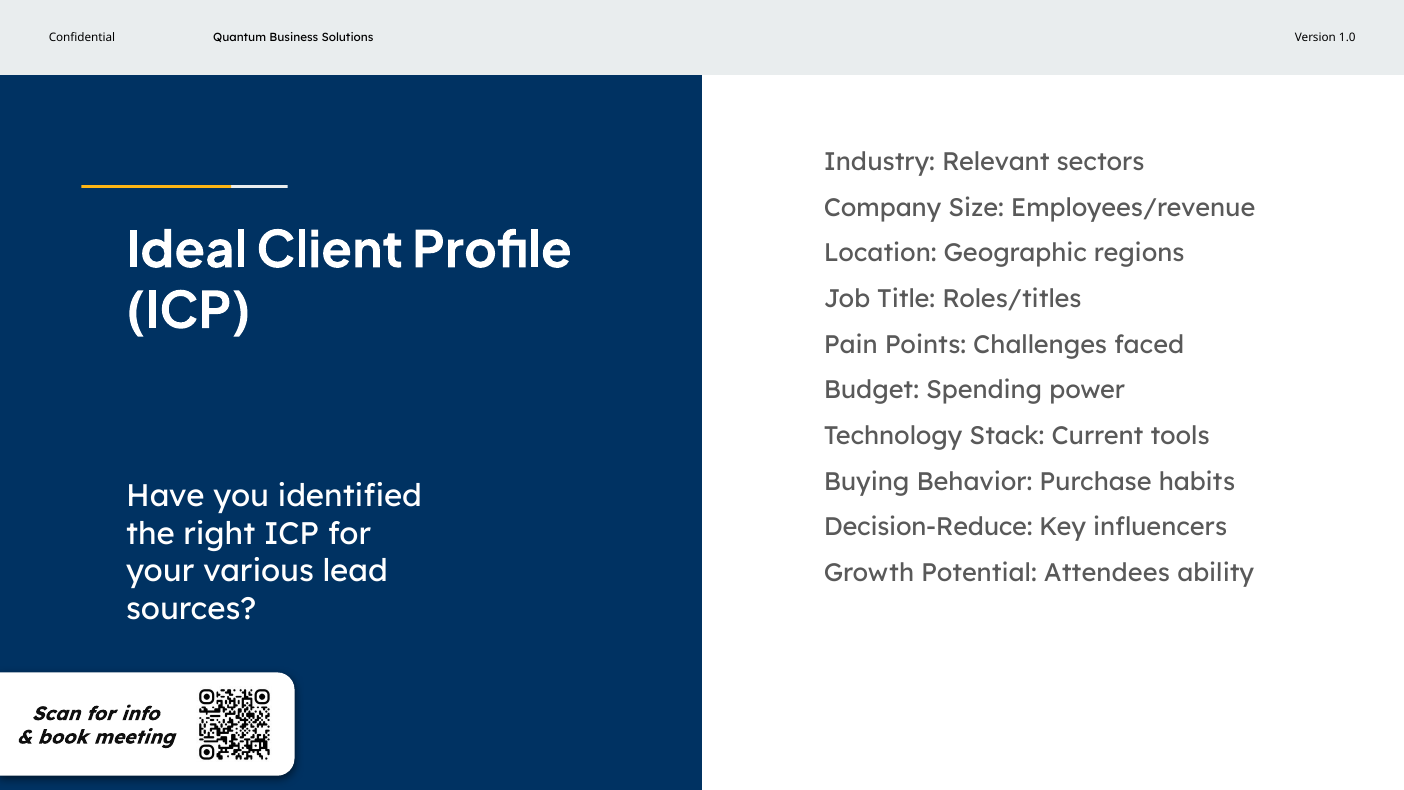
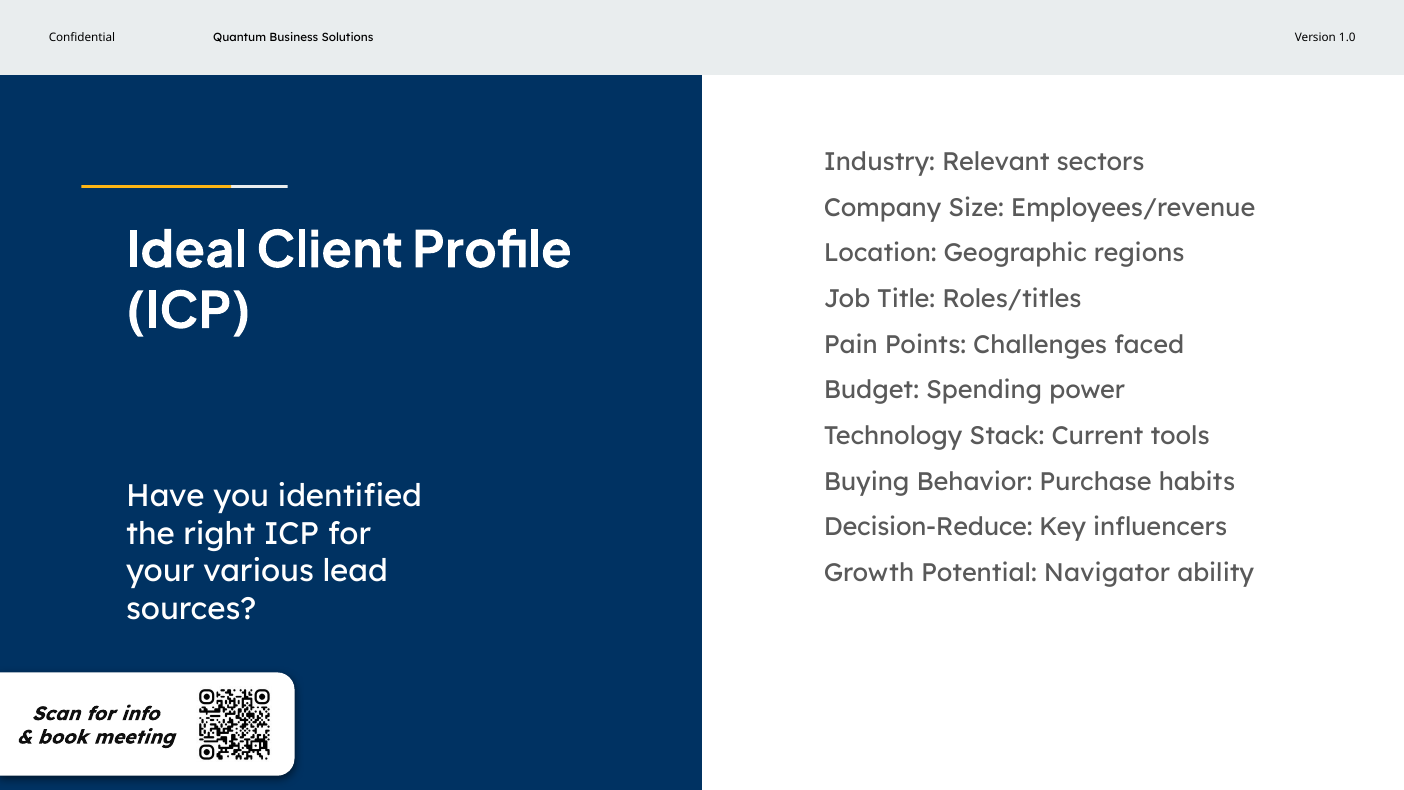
Attendees: Attendees -> Navigator
